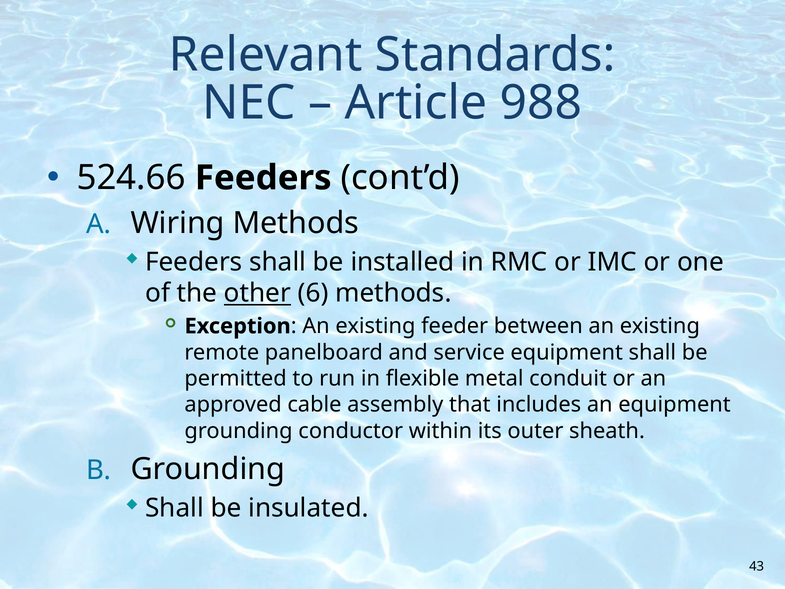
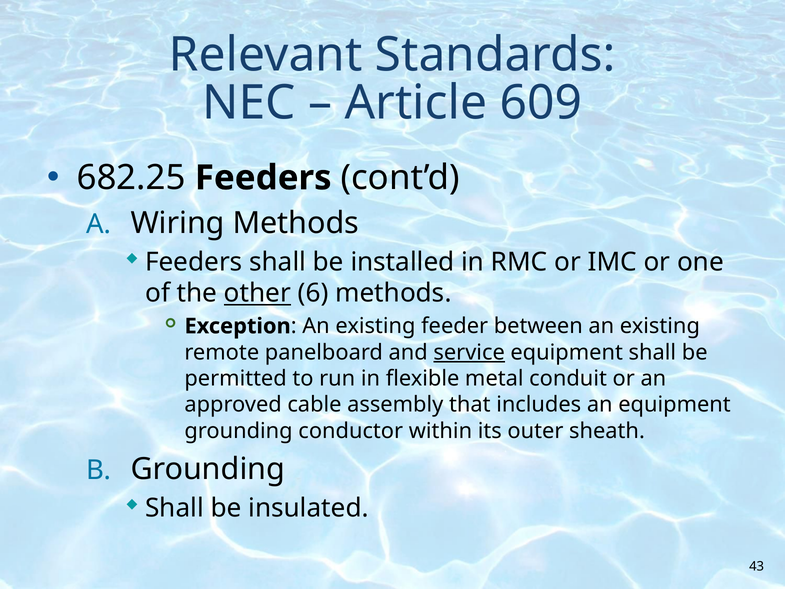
988: 988 -> 609
524.66: 524.66 -> 682.25
service underline: none -> present
